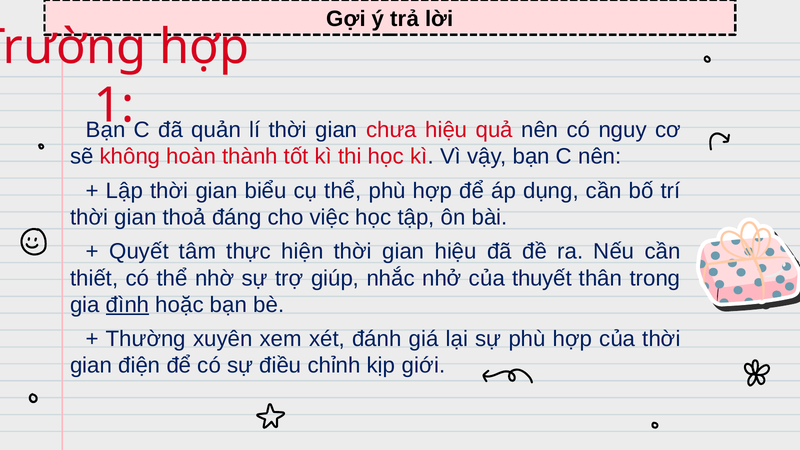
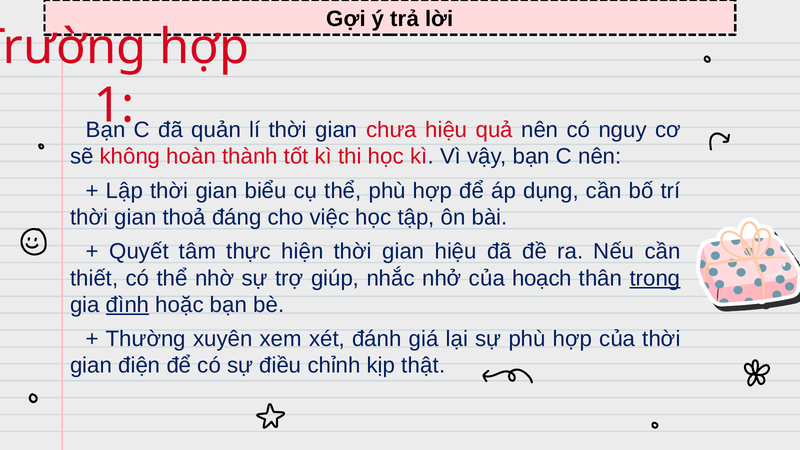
thuyết: thuyết -> hoạch
trong underline: none -> present
giới: giới -> thật
